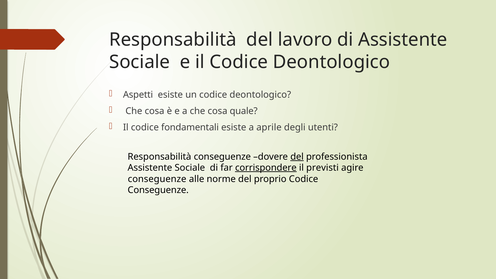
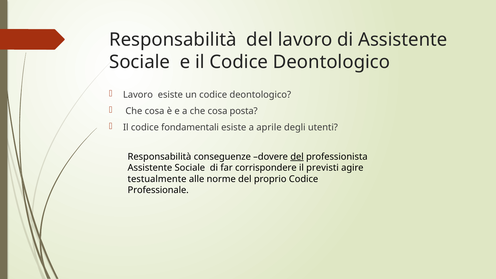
Aspetti at (138, 95): Aspetti -> Lavoro
quale: quale -> posta
corrispondere underline: present -> none
conseguenze at (157, 179): conseguenze -> testualmente
Conseguenze at (158, 190): Conseguenze -> Professionale
